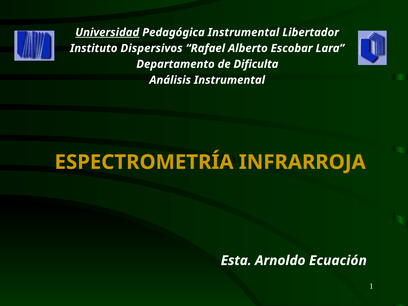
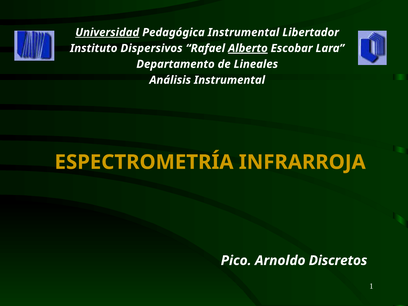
Alberto underline: none -> present
Dificulta: Dificulta -> Lineales
Esta: Esta -> Pico
Ecuación: Ecuación -> Discretos
